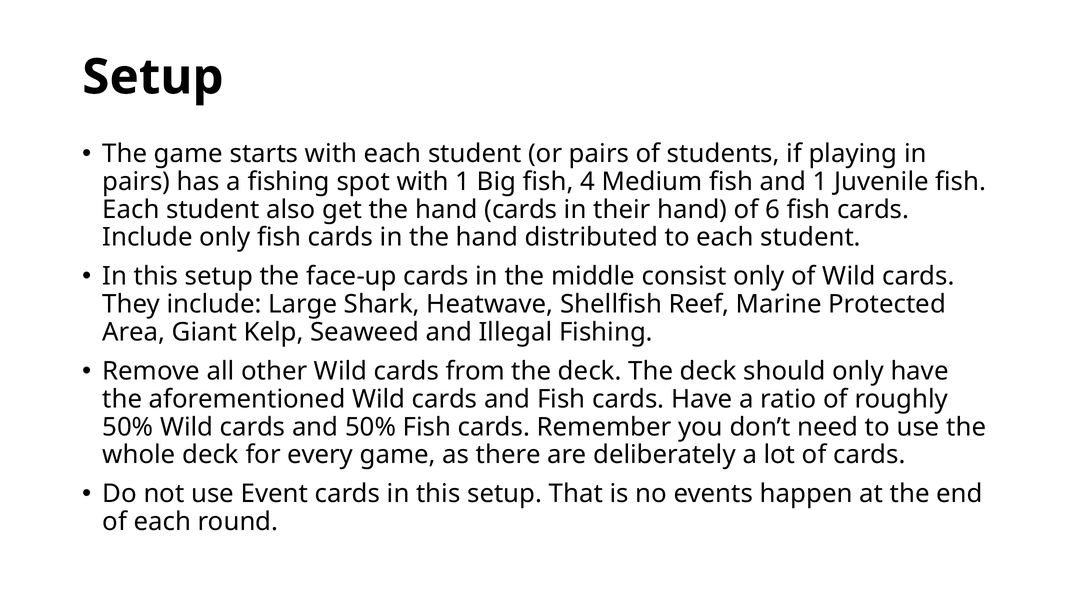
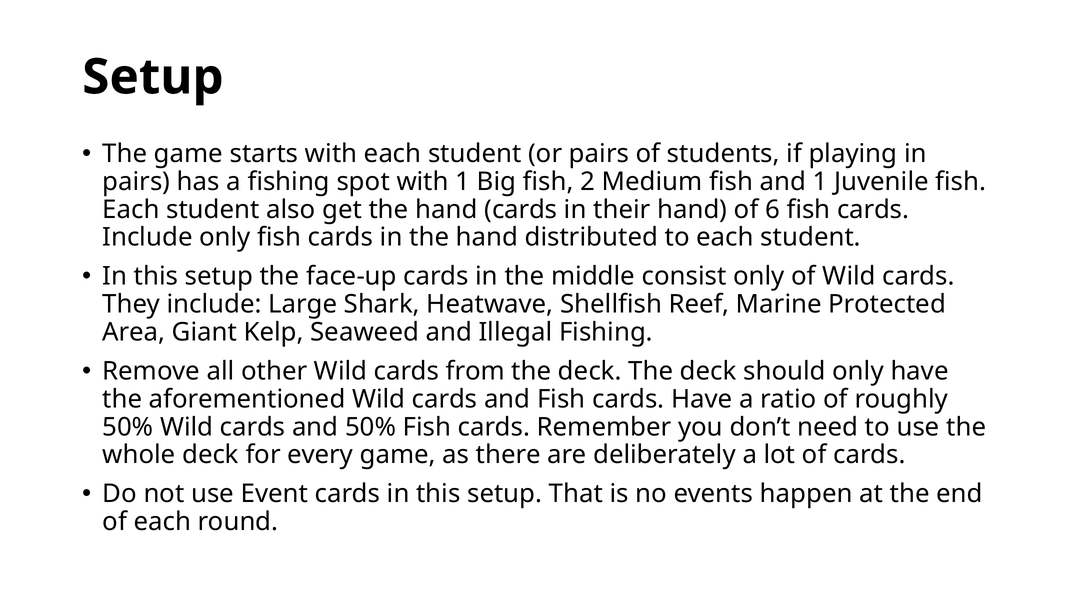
4: 4 -> 2
